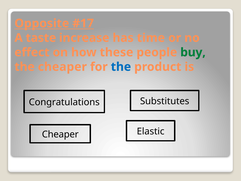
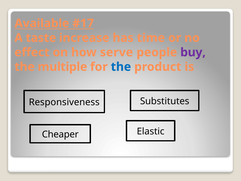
Opposite: Opposite -> Available
these: these -> serve
buy colour: green -> purple
the cheaper: cheaper -> multiple
Congratulations: Congratulations -> Responsiveness
